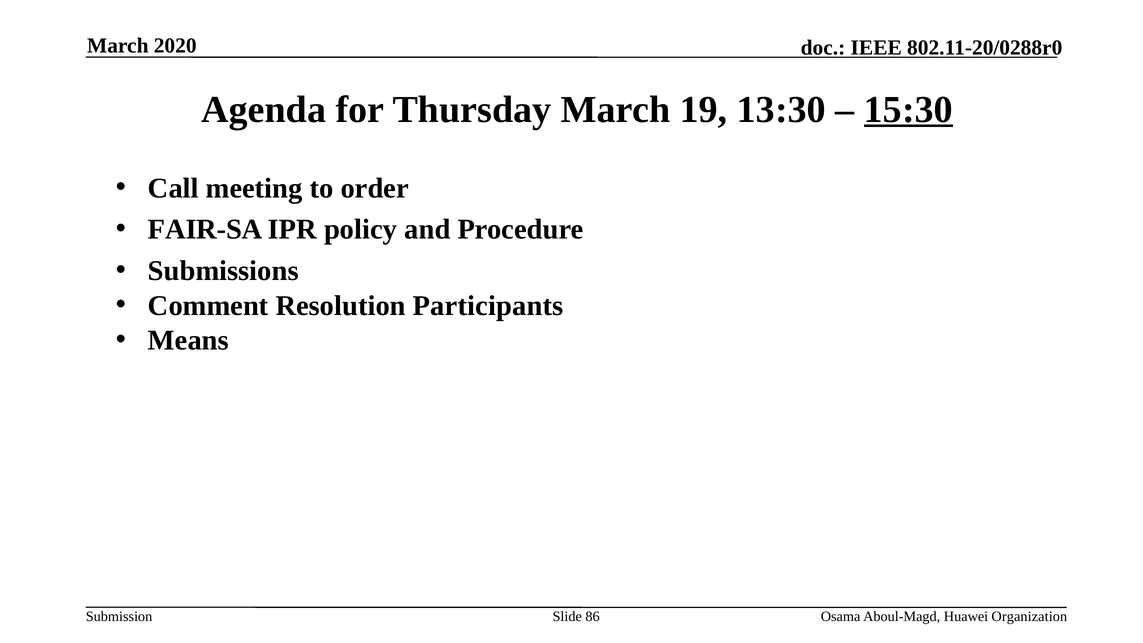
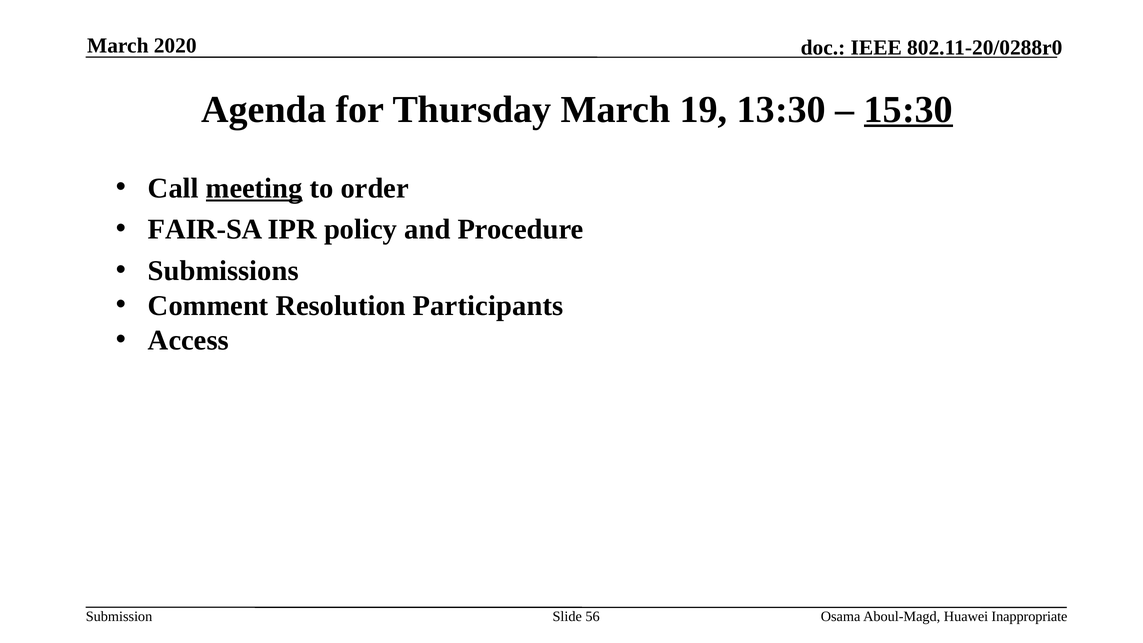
meeting underline: none -> present
Means: Means -> Access
86: 86 -> 56
Organization: Organization -> Inappropriate
